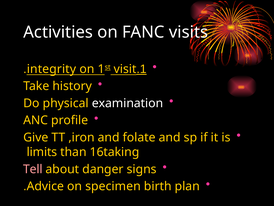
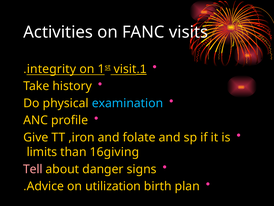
examination colour: white -> light blue
16taking: 16taking -> 16giving
specimen: specimen -> utilization
